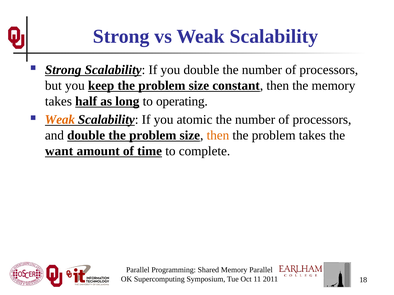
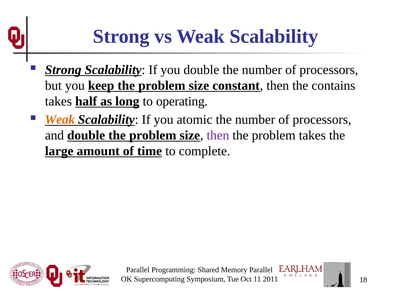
the memory: memory -> contains
then at (218, 136) colour: orange -> purple
want: want -> large
